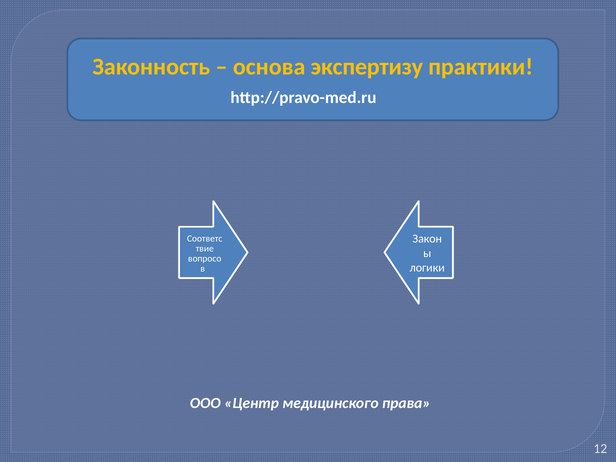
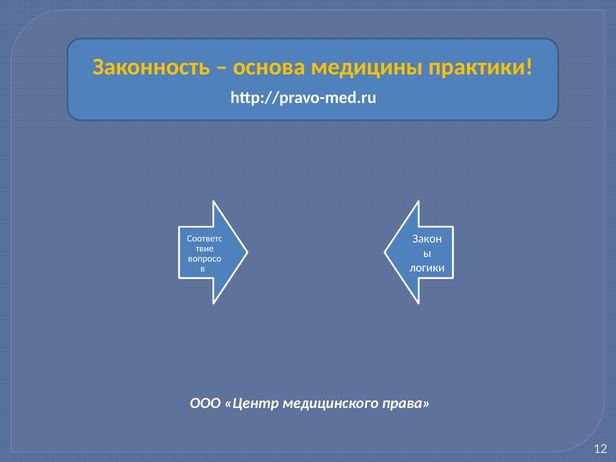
экспертизу: экспертизу -> медицины
